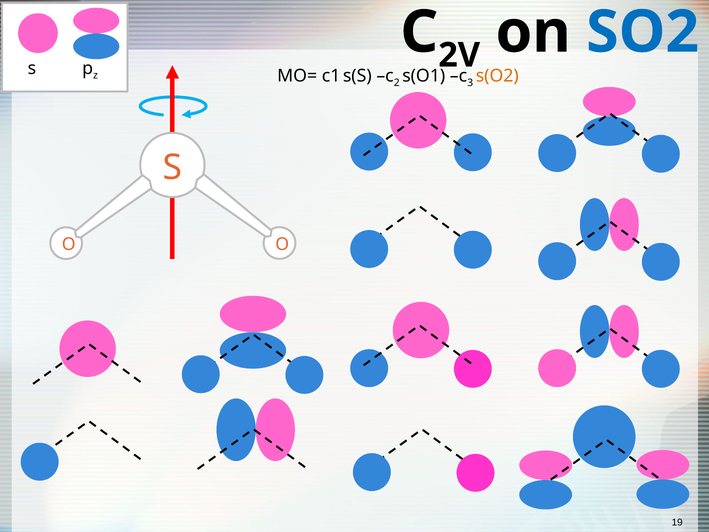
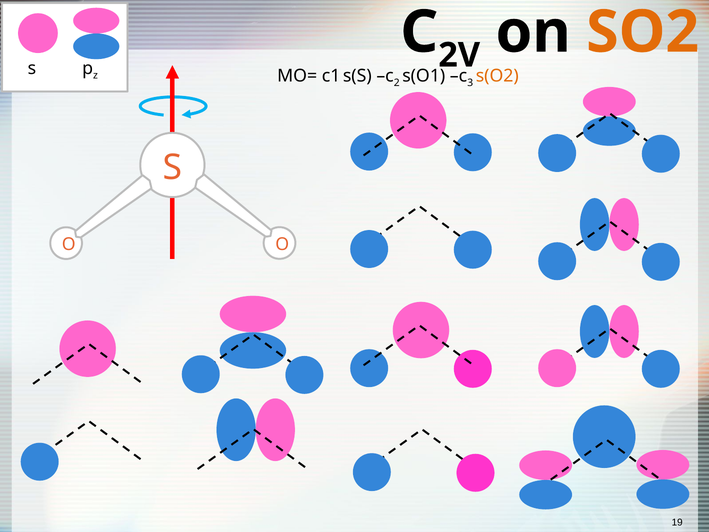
SO2 colour: blue -> orange
